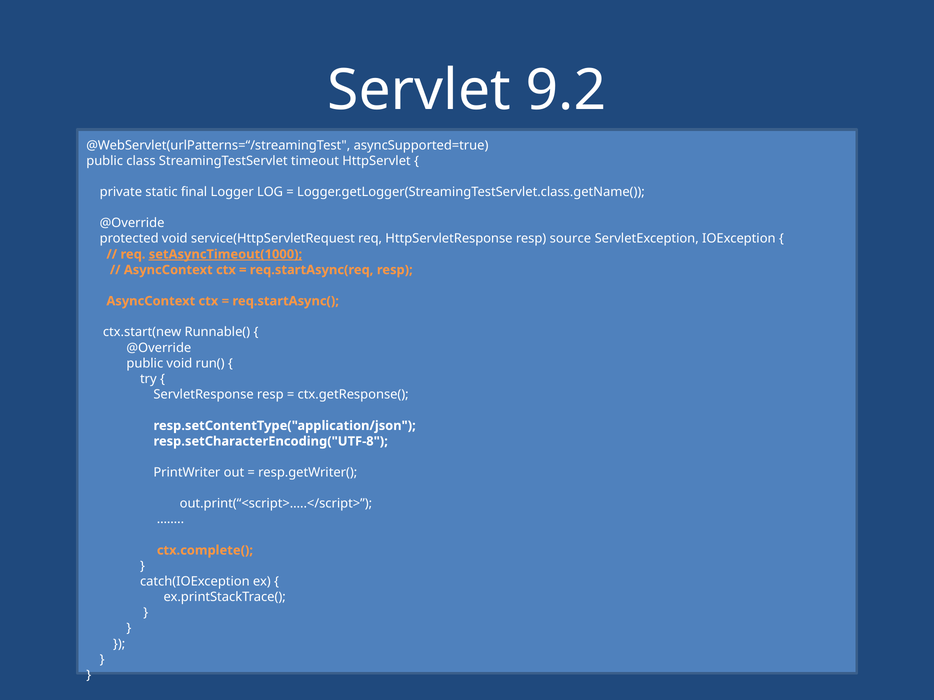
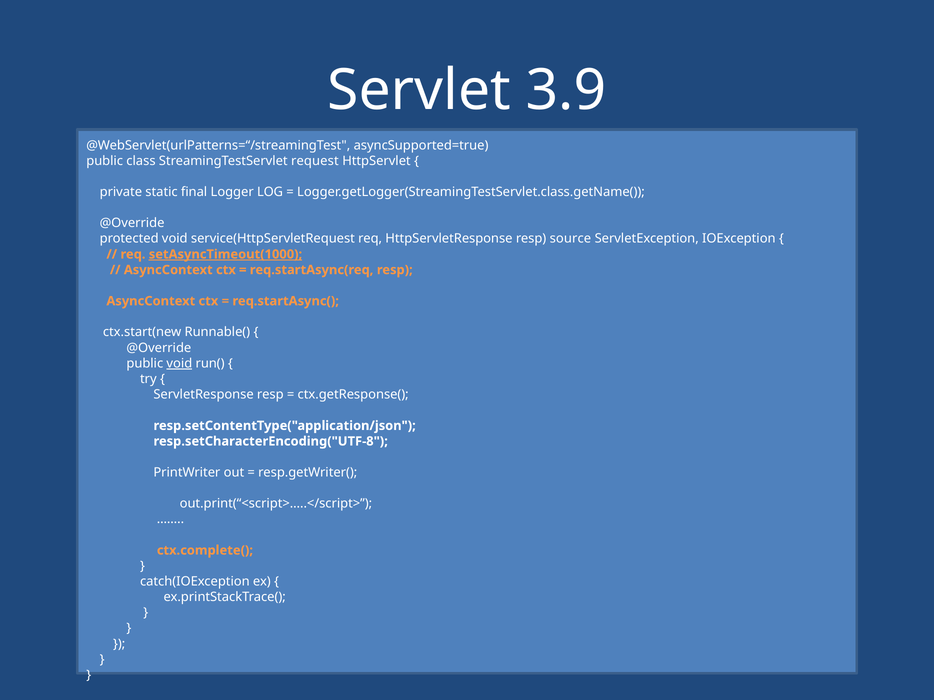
9.2: 9.2 -> 3.9
timeout: timeout -> request
void at (179, 364) underline: none -> present
